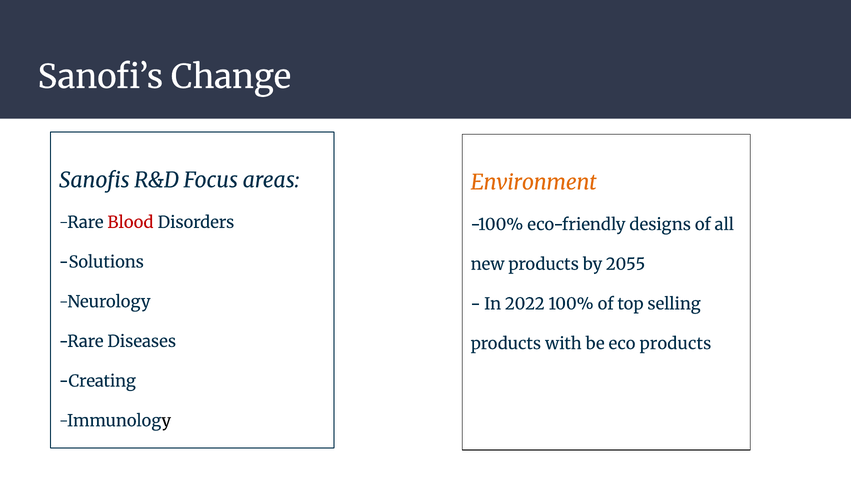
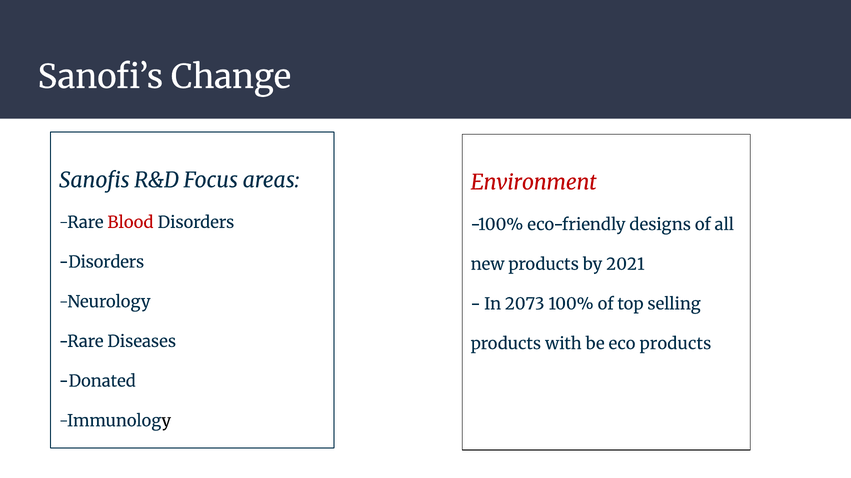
Environment colour: orange -> red
Solutions at (101, 263): Solutions -> Disorders
2055: 2055 -> 2021
2022: 2022 -> 2073
Creating: Creating -> Donated
